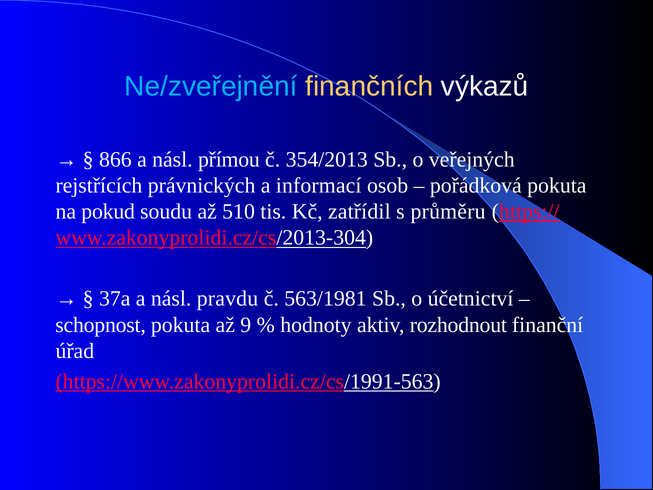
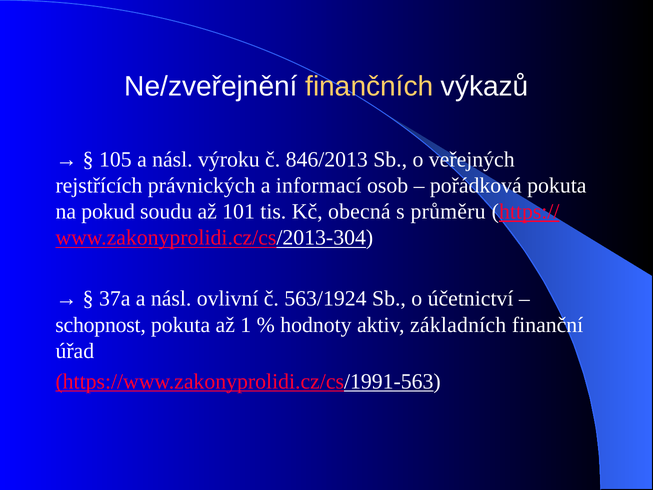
Ne/zveřejnění colour: light blue -> white
866: 866 -> 105
přímou: přímou -> výroku
354/2013: 354/2013 -> 846/2013
510: 510 -> 101
zatřídil: zatřídil -> obecná
pravdu: pravdu -> ovlivní
563/1981: 563/1981 -> 563/1924
9: 9 -> 1
rozhodnout: rozhodnout -> základních
